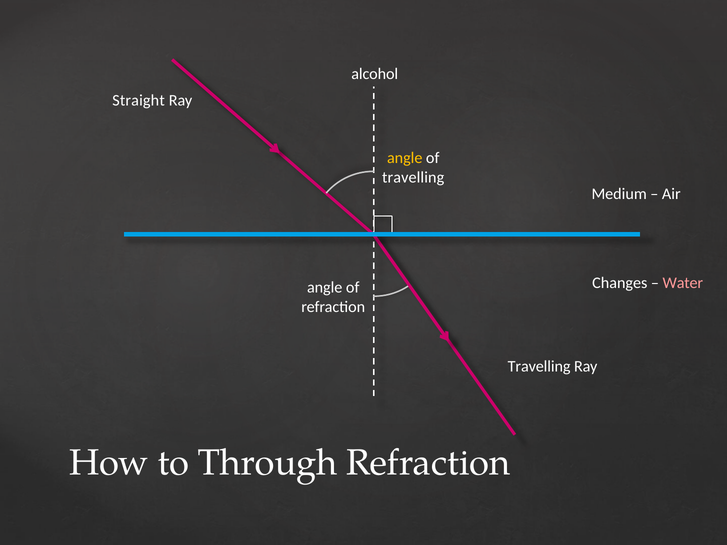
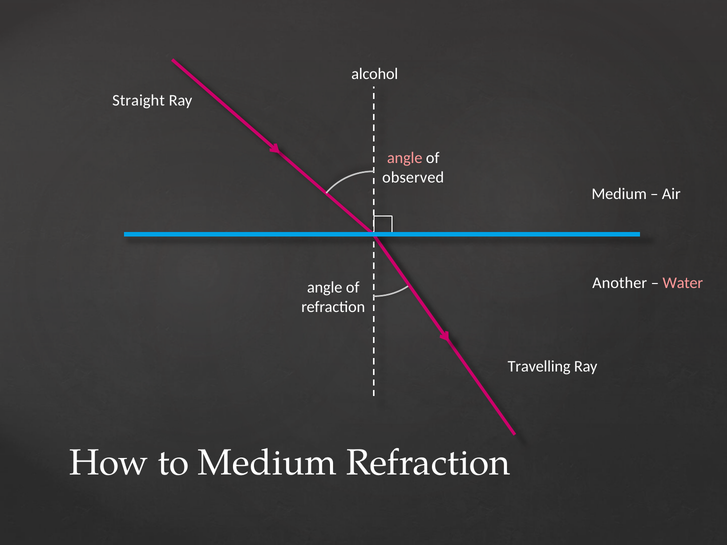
angle at (405, 158) colour: yellow -> pink
travelling at (413, 177): travelling -> observed
Changes: Changes -> Another
to Through: Through -> Medium
